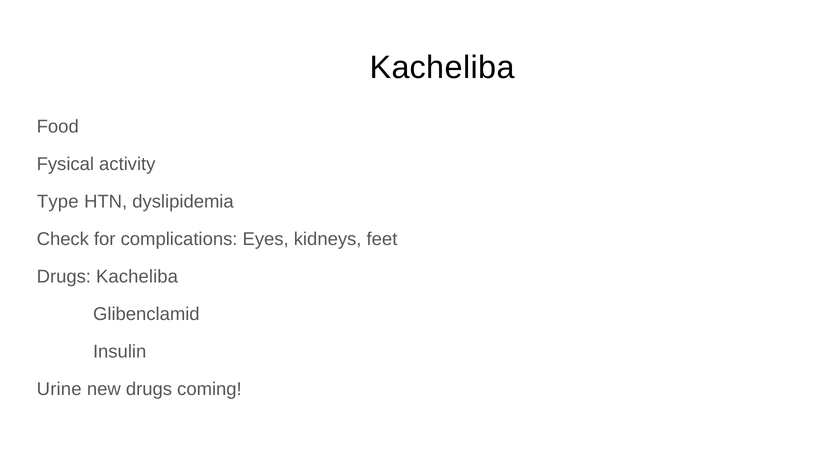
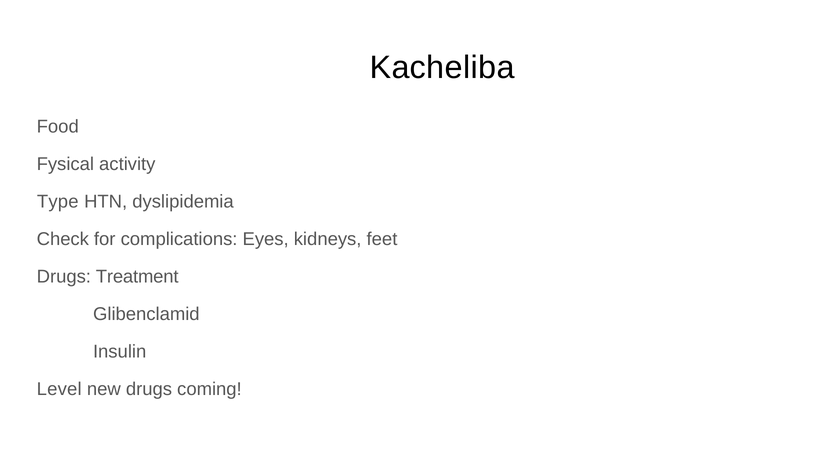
Drugs Kacheliba: Kacheliba -> Treatment
Urine: Urine -> Level
